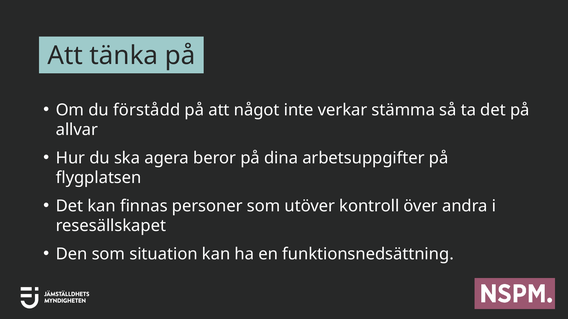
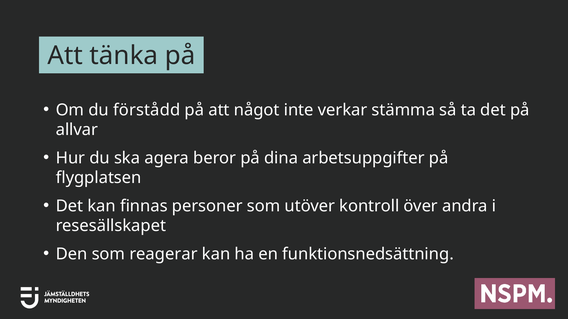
situation: situation -> reagerar
